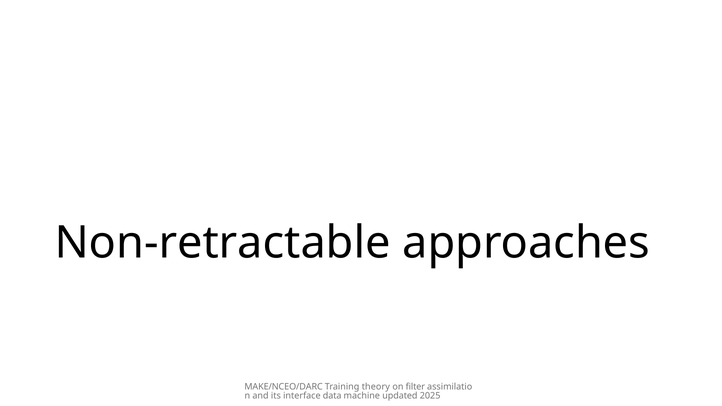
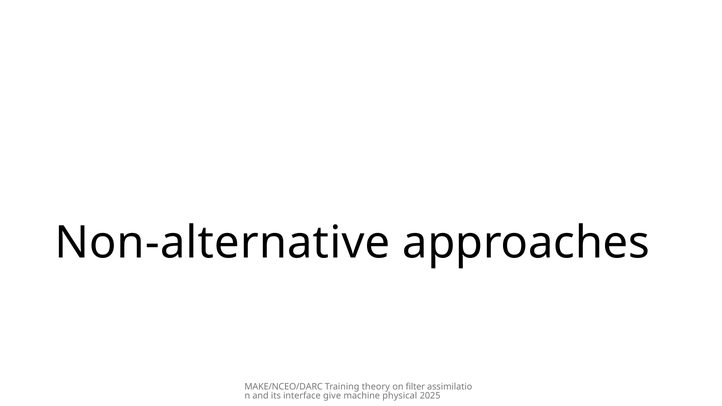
Non-retractable: Non-retractable -> Non-alternative
data: data -> give
updated: updated -> physical
